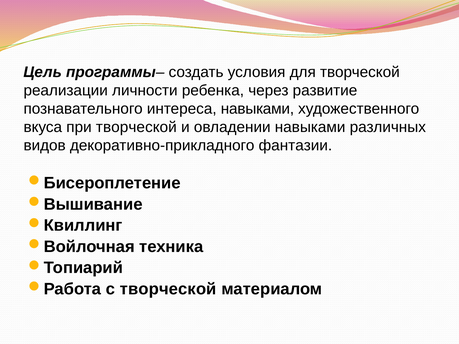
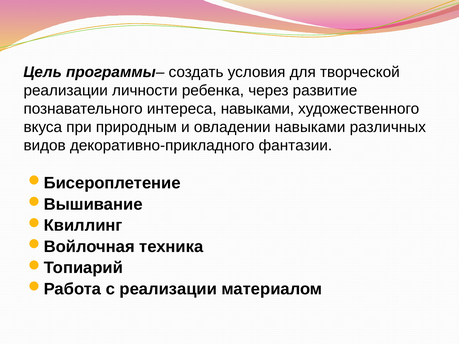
при творческой: творческой -> природным
с творческой: творческой -> реализации
